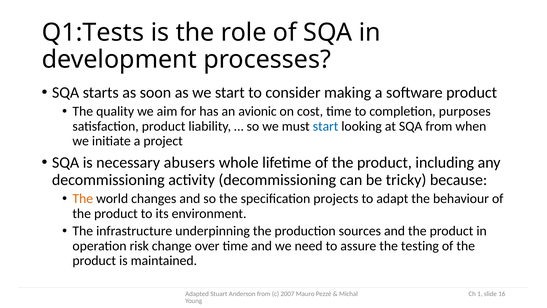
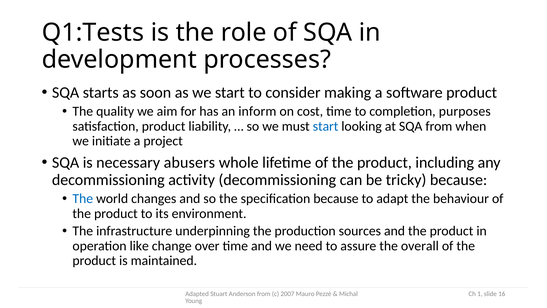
avionic: avionic -> inform
The at (83, 199) colour: orange -> blue
specification projects: projects -> because
risk: risk -> like
testing: testing -> overall
